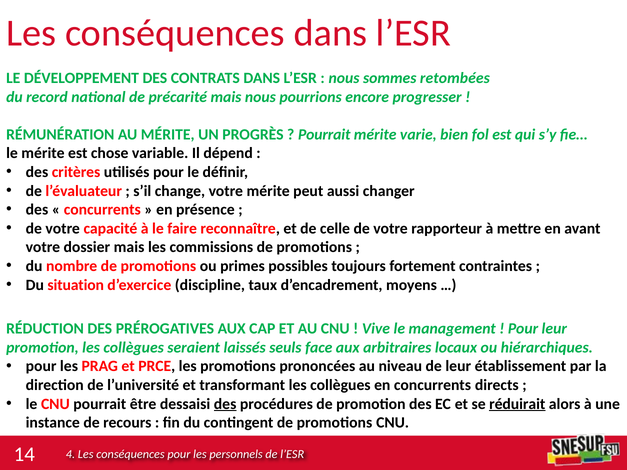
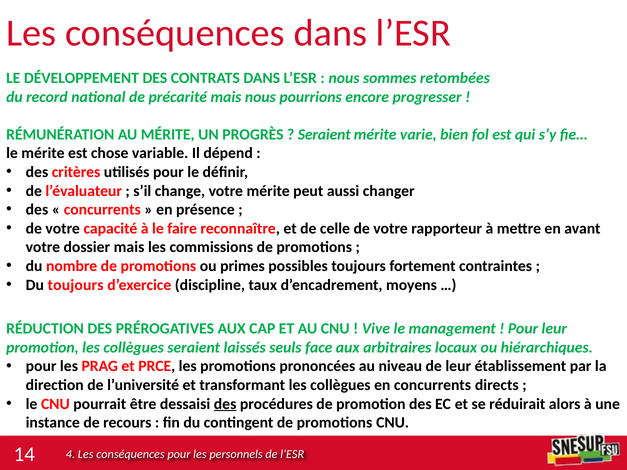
Pourrait at (324, 135): Pourrait -> Seraient
Du situation: situation -> toujours
réduirait underline: present -> none
